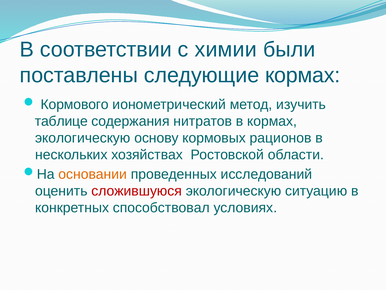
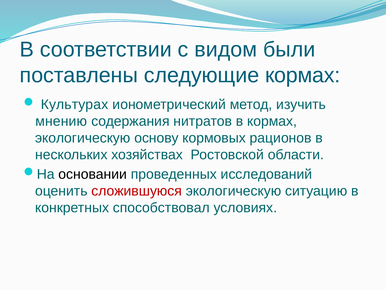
химии: химии -> видом
Кормового: Кормового -> Культурах
таблице: таблице -> мнению
основании colour: orange -> black
